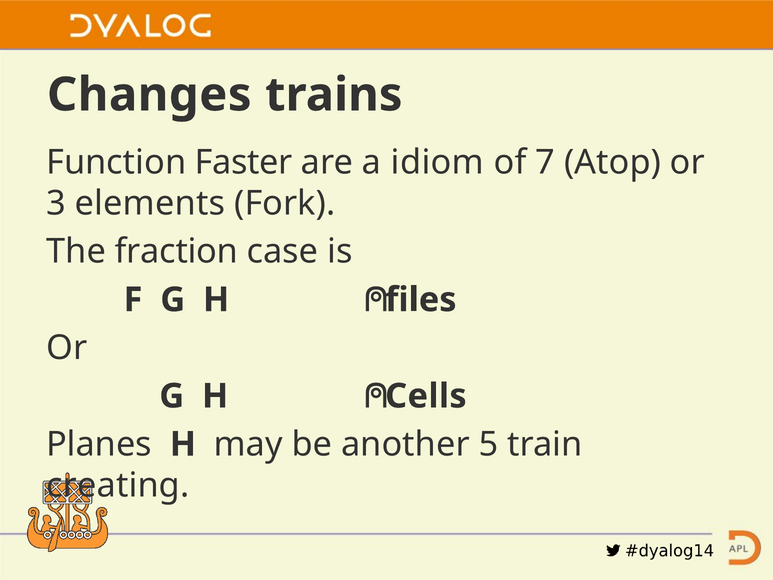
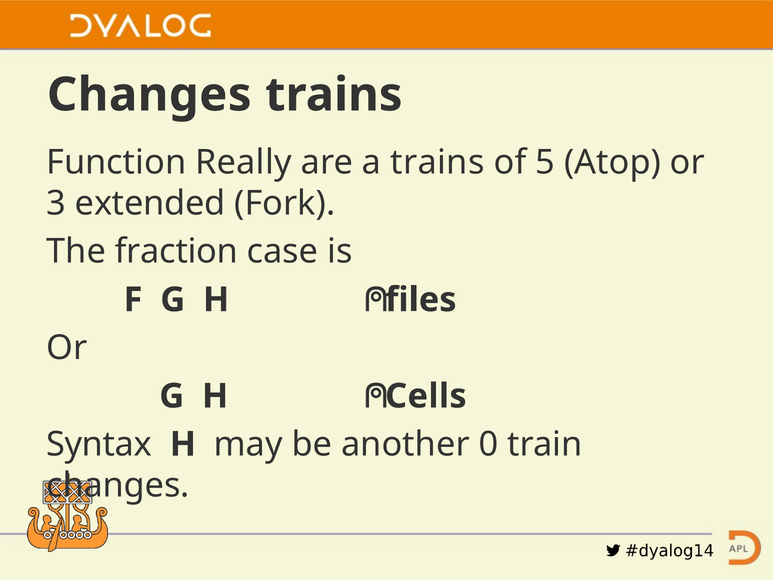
Faster: Faster -> Really
a idiom: idiom -> trains
7: 7 -> 5
elements: elements -> extended
Planes: Planes -> Syntax
5: 5 -> 0
creating at (118, 485): creating -> changes
